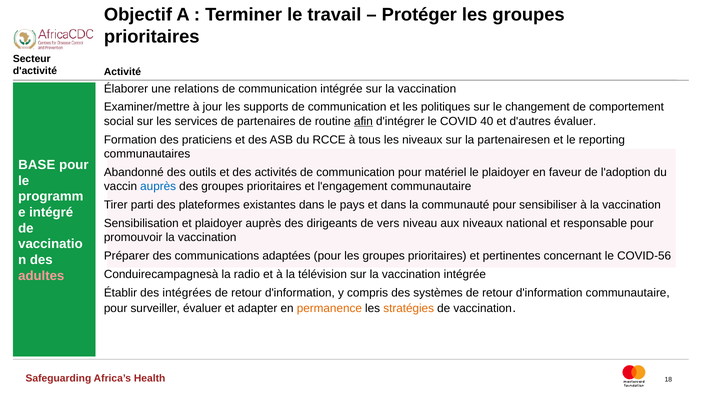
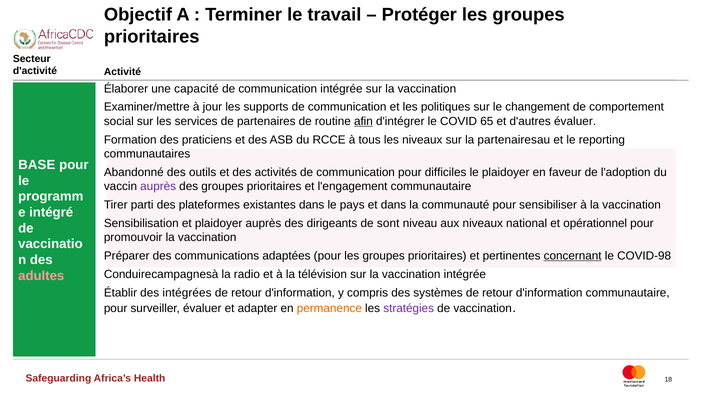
relations: relations -> capacité
40: 40 -> 65
partenairesen: partenairesen -> partenairesau
matériel: matériel -> difficiles
auprès at (158, 186) colour: blue -> purple
vers: vers -> sont
responsable: responsable -> opérationnel
concernant underline: none -> present
COVID-56: COVID-56 -> COVID-98
stratégies colour: orange -> purple
